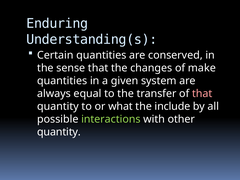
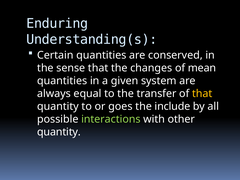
make: make -> mean
that at (202, 94) colour: pink -> yellow
what: what -> goes
